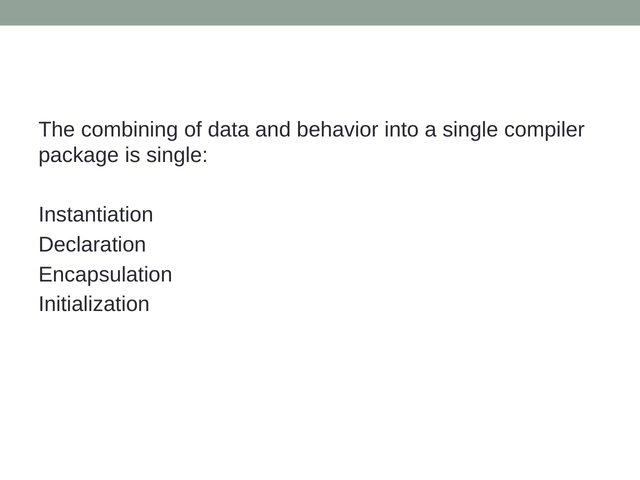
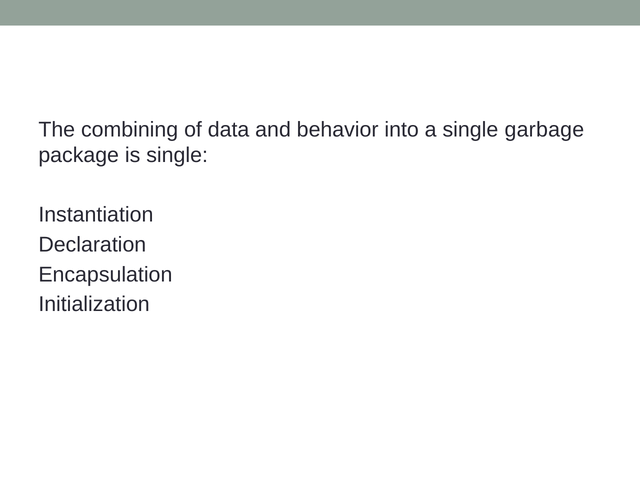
compiler: compiler -> garbage
